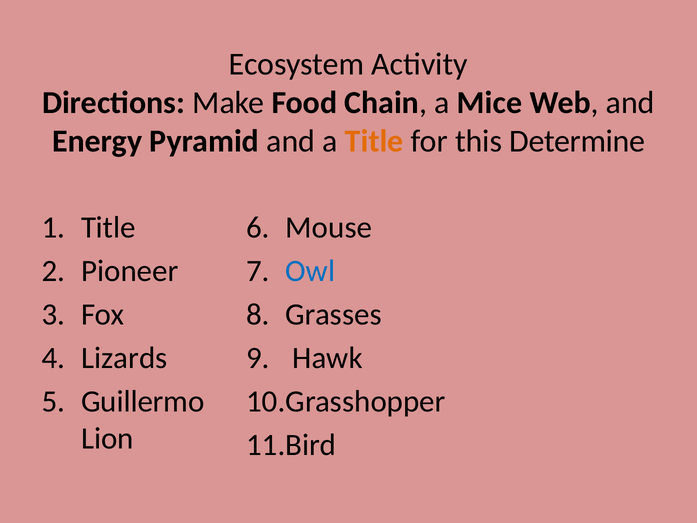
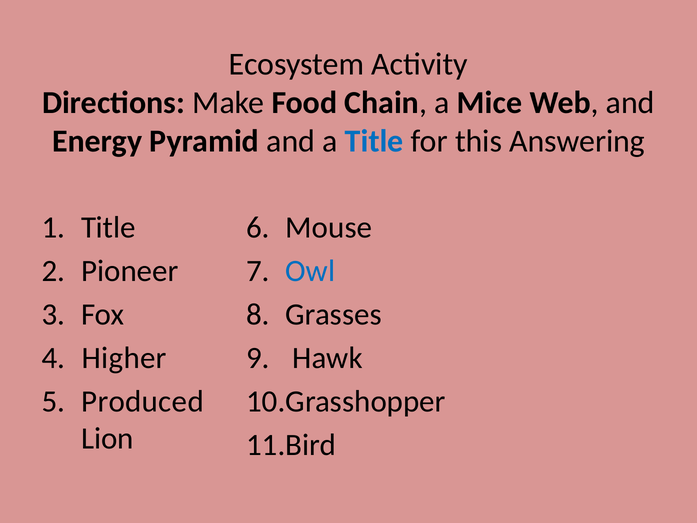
Title at (374, 141) colour: orange -> blue
Determine: Determine -> Answering
Lizards: Lizards -> Higher
Guillermo: Guillermo -> Produced
